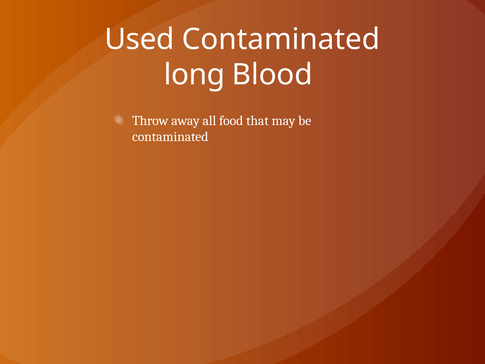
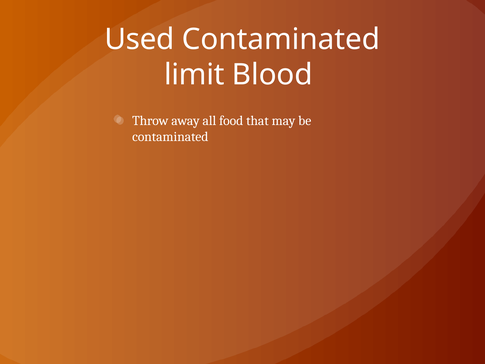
long: long -> limit
